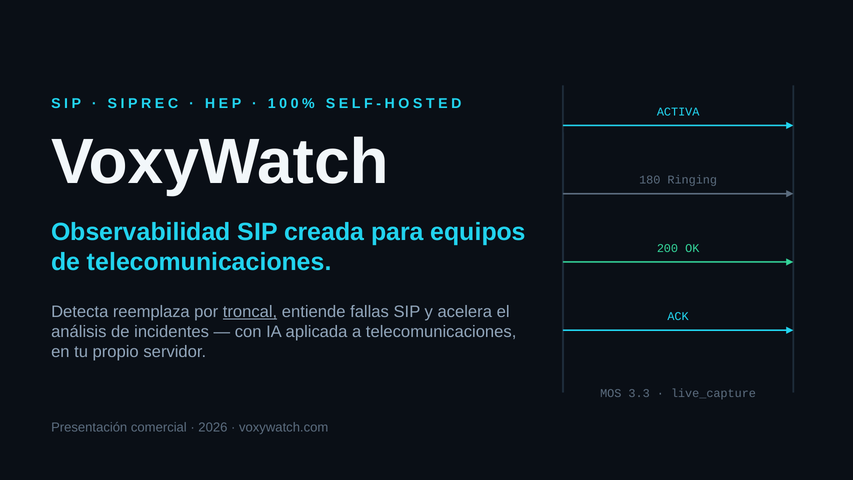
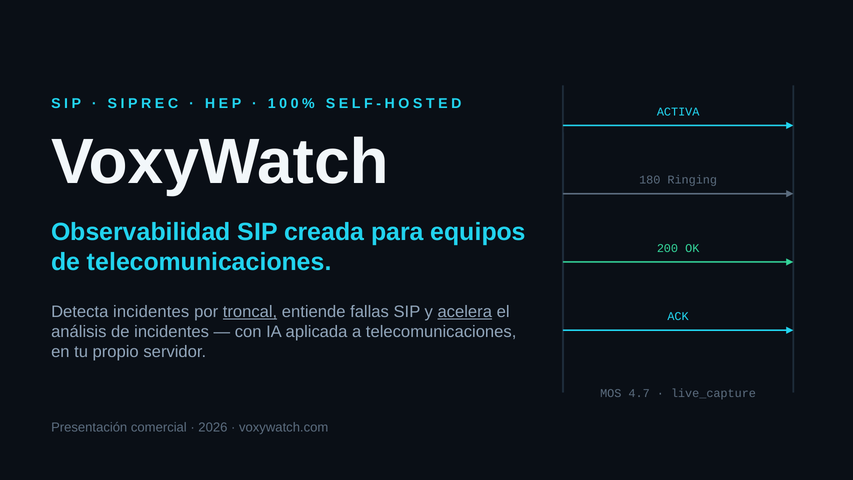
Detecta reemplaza: reemplaza -> incidentes
acelera underline: none -> present
3.3: 3.3 -> 4.7
